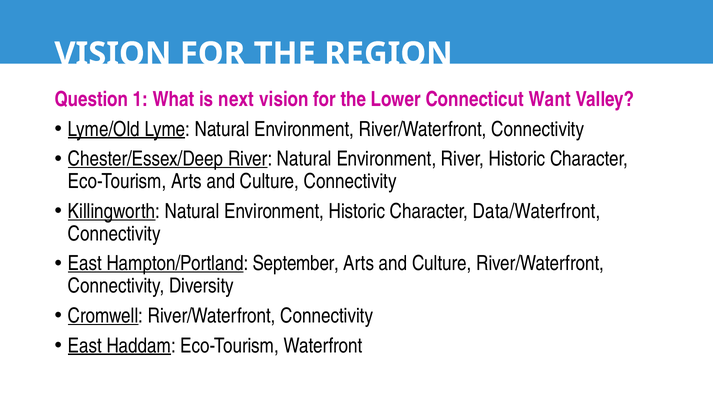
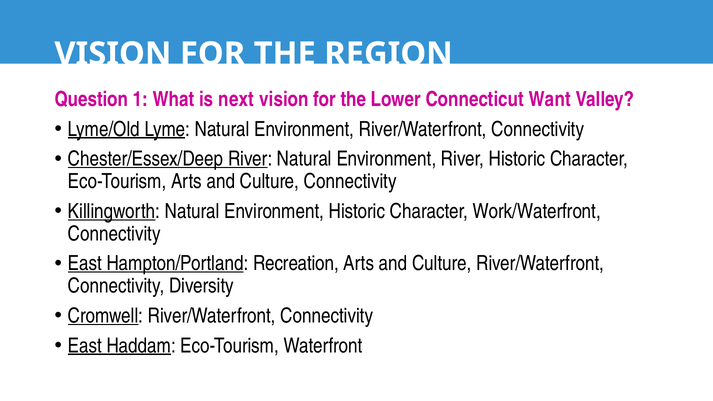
Data/Waterfront: Data/Waterfront -> Work/Waterfront
September: September -> Recreation
